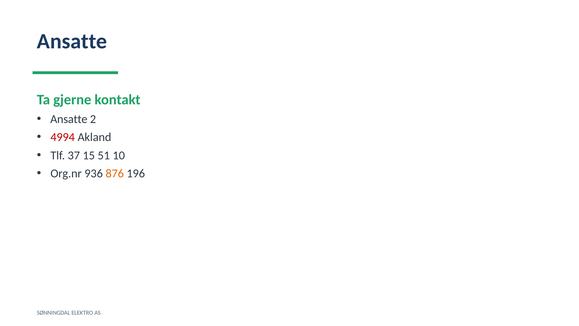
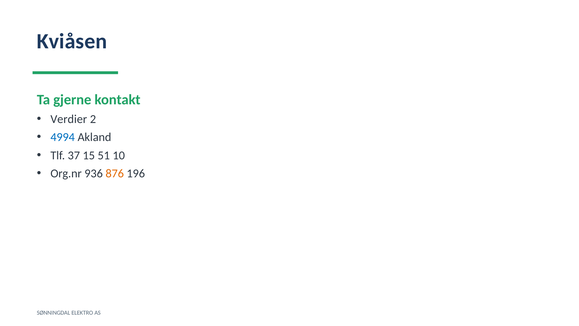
Ansatte at (72, 41): Ansatte -> Kviåsen
Ansatte at (69, 119): Ansatte -> Verdier
4994 colour: red -> blue
